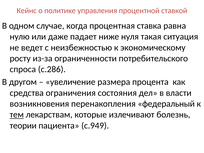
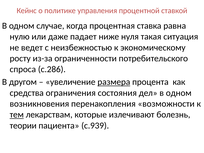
размера underline: none -> present
дел в власти: власти -> одном
федеральный: федеральный -> возможности
с.949: с.949 -> с.939
